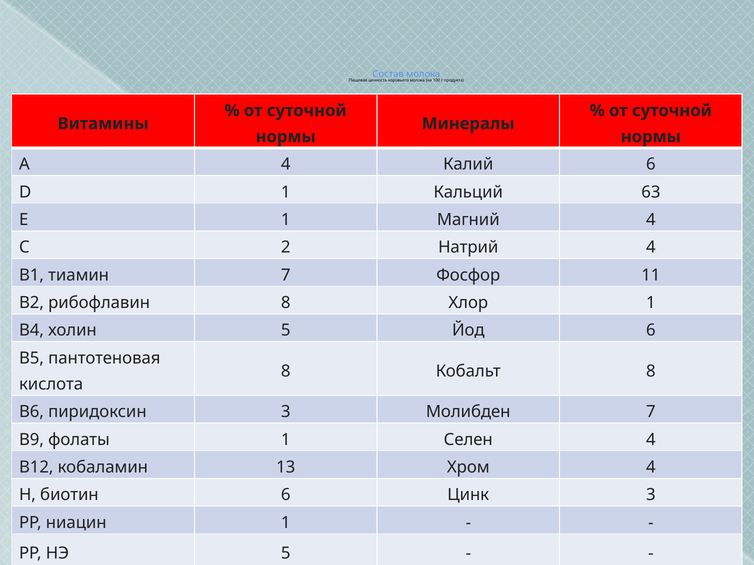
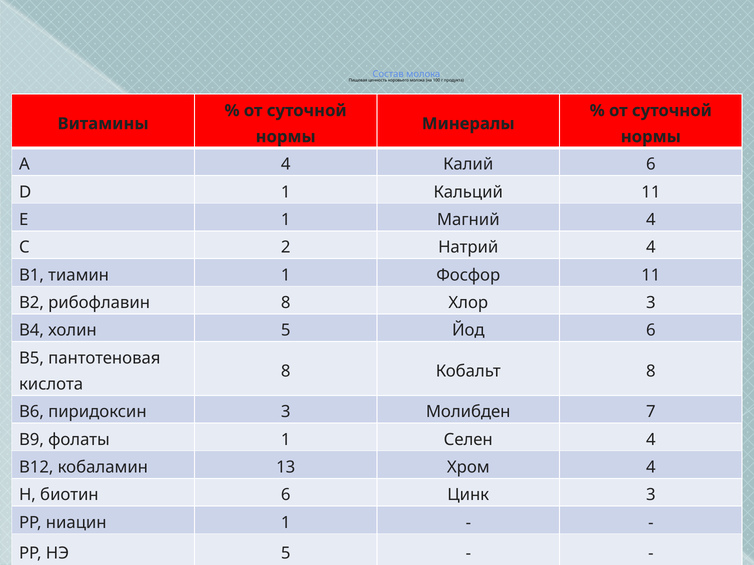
Кальций 63: 63 -> 11
тиамин 7: 7 -> 1
Хлор 1: 1 -> 3
